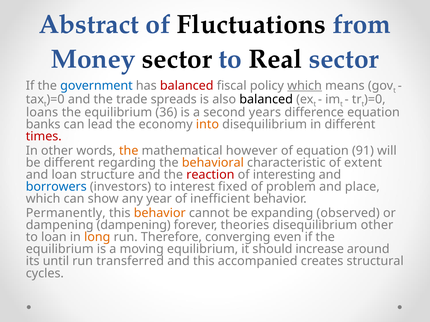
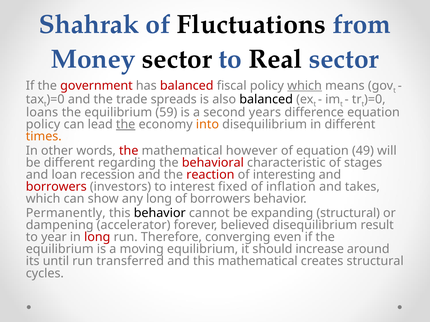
Abstract: Abstract -> Shahrak
government colour: blue -> red
36: 36 -> 59
banks at (43, 125): banks -> policy
the at (126, 125) underline: none -> present
times colour: red -> orange
the at (129, 151) colour: orange -> red
91: 91 -> 49
behavioral colour: orange -> red
extent: extent -> stages
structure: structure -> recession
borrowers at (56, 187) colour: blue -> red
problem: problem -> inflation
place: place -> takes
any year: year -> long
of inefficient: inefficient -> borrowers
behavior at (160, 213) colour: orange -> black
expanding observed: observed -> structural
dampening dampening: dampening -> accelerator
theories: theories -> believed
disequilibrium other: other -> result
to loan: loan -> year
long at (97, 238) colour: orange -> red
this accompanied: accompanied -> mathematical
